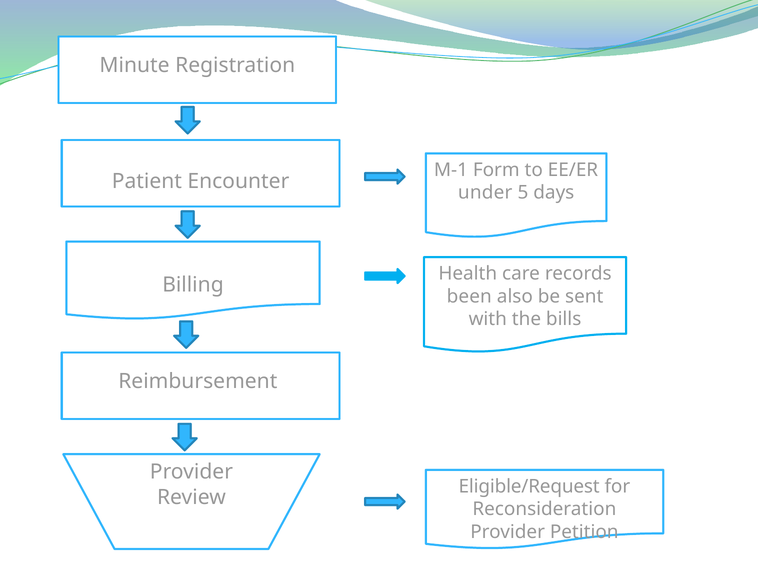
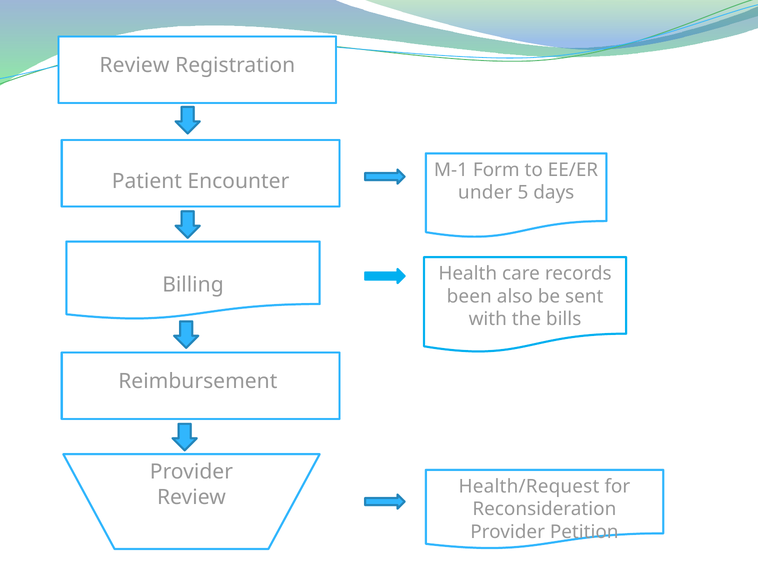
Minute at (135, 65): Minute -> Review
Eligible/Request: Eligible/Request -> Health/Request
